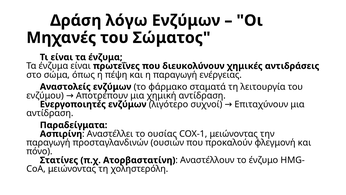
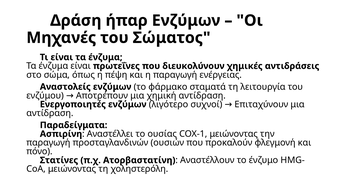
λόγω: λόγω -> ήπαρ
